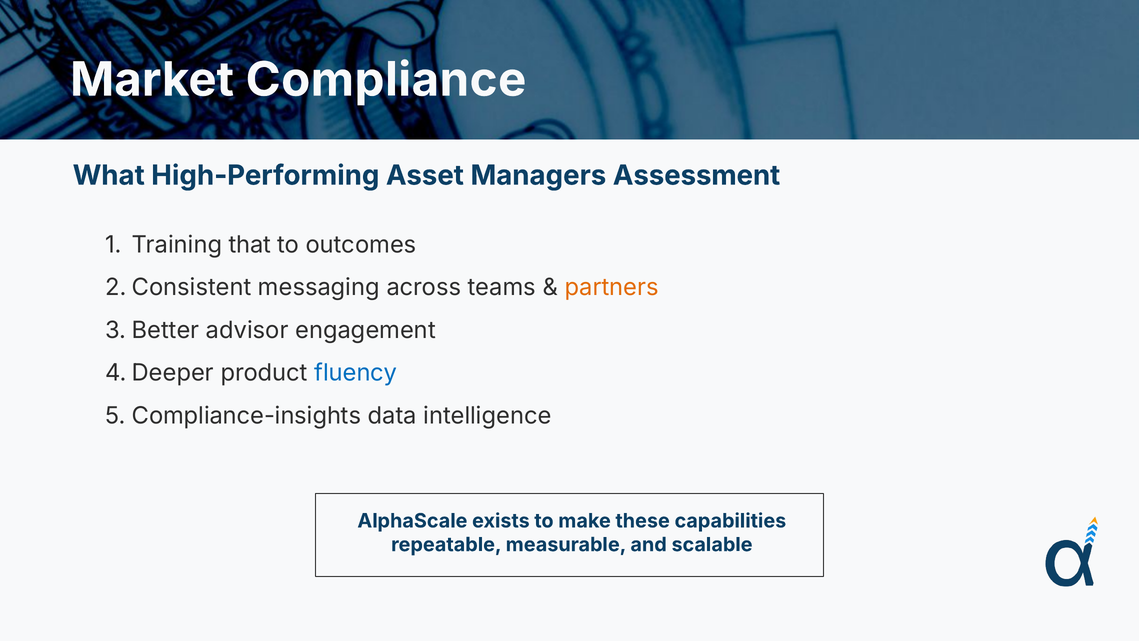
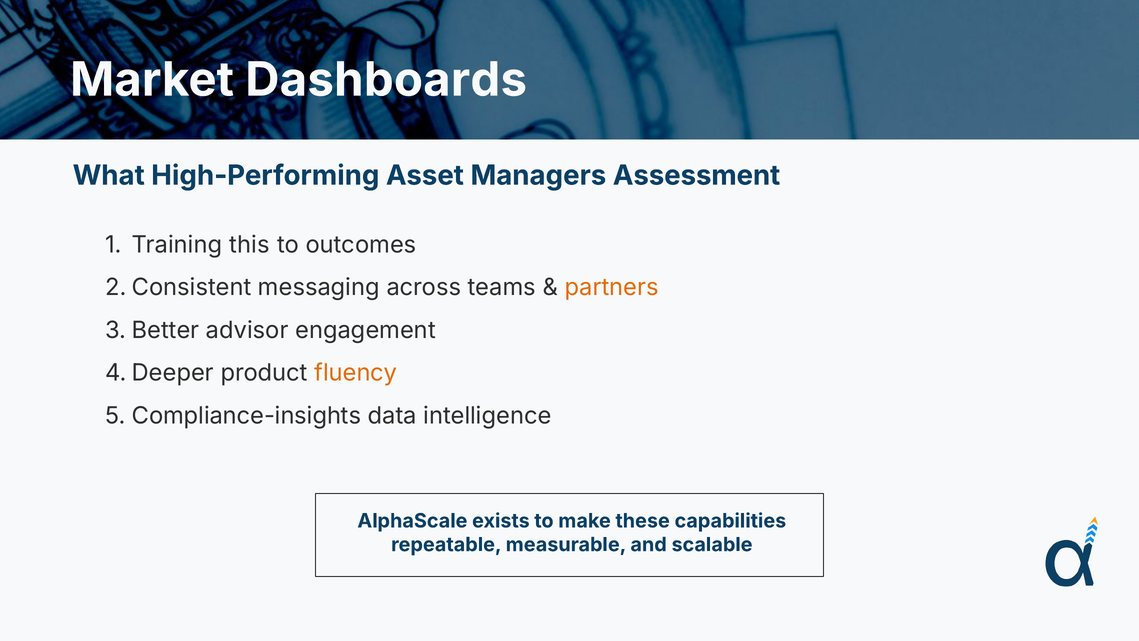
Compliance: Compliance -> Dashboards
that: that -> this
fluency colour: blue -> orange
